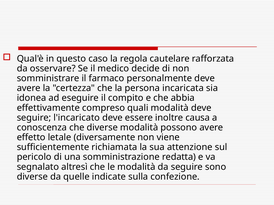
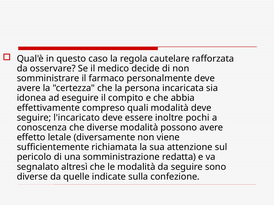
causa: causa -> pochi
